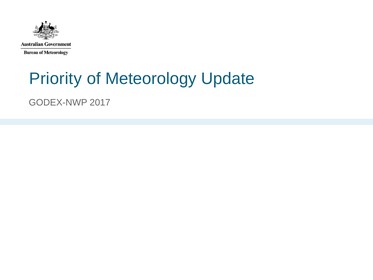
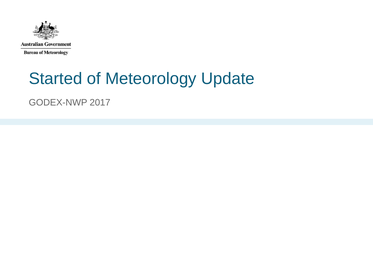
Priority: Priority -> Started
